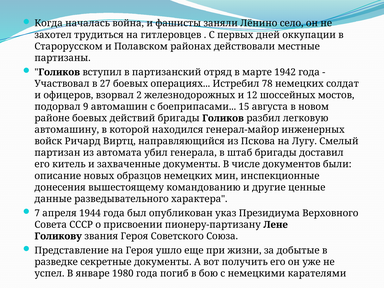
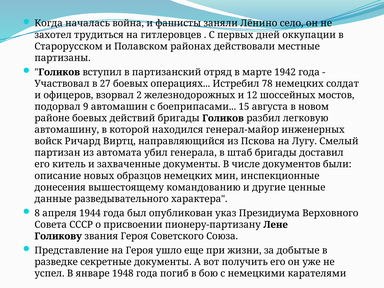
7: 7 -> 8
1980: 1980 -> 1948
